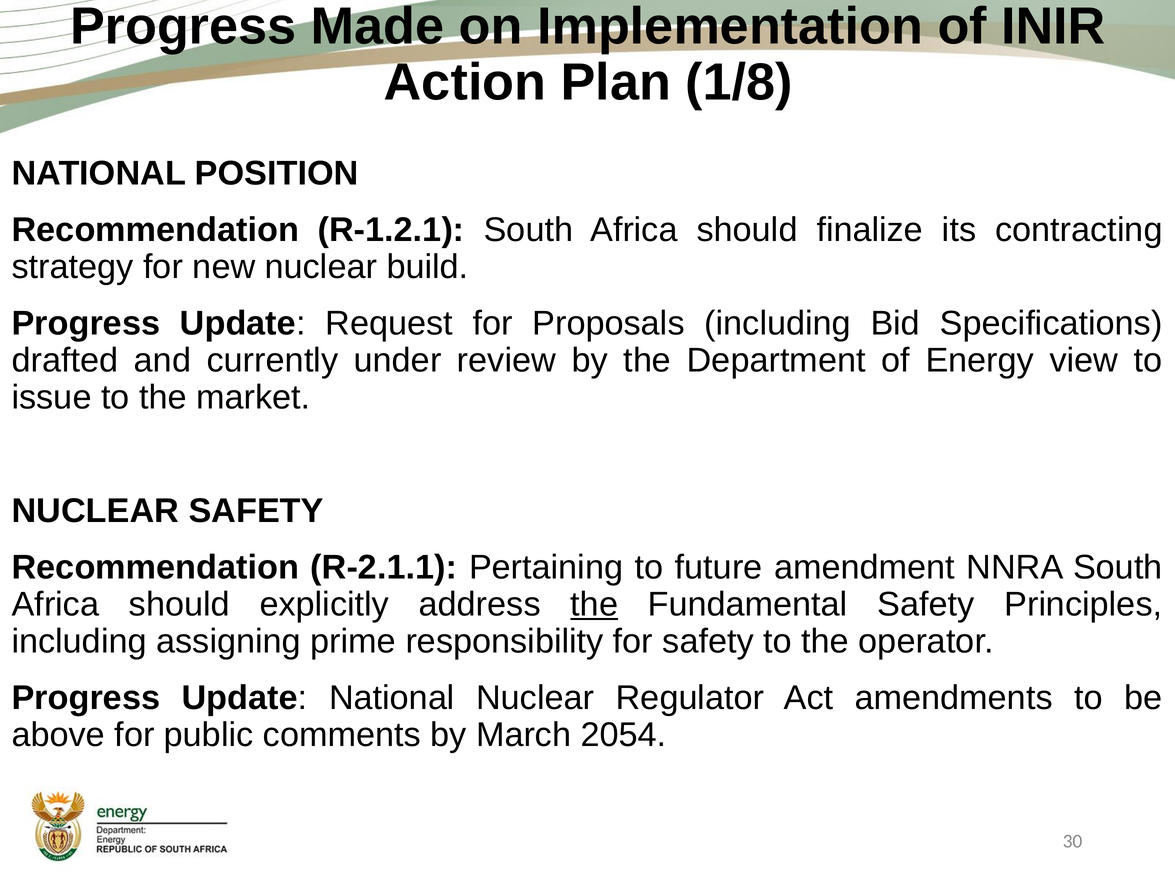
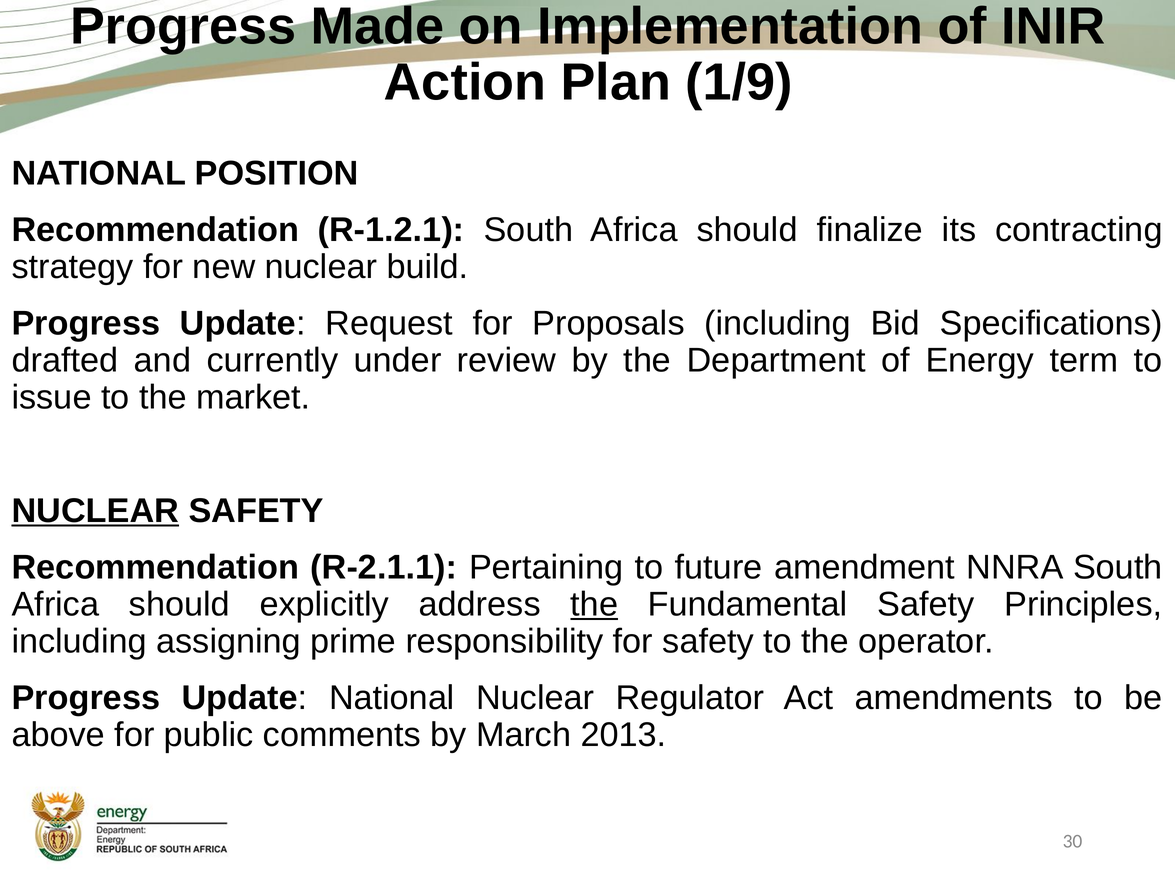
1/8: 1/8 -> 1/9
view: view -> term
NUCLEAR at (95, 511) underline: none -> present
2054: 2054 -> 2013
